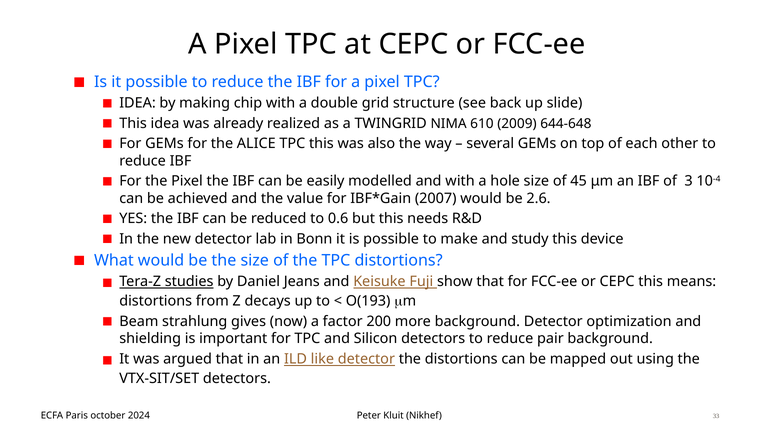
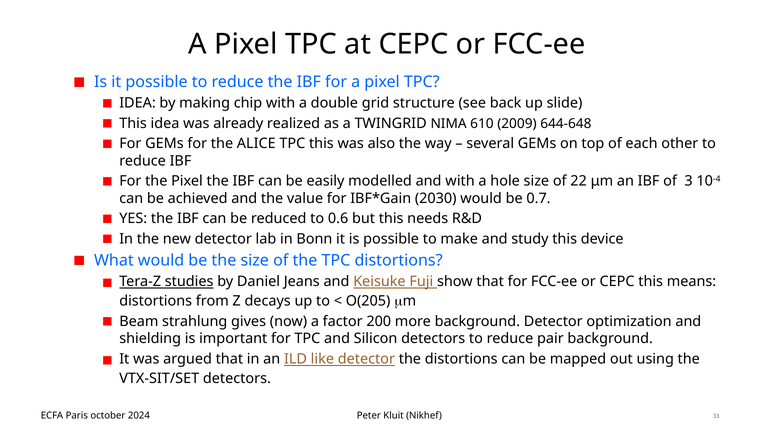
45: 45 -> 22
2007: 2007 -> 2030
2.6: 2.6 -> 0.7
O(193: O(193 -> O(205
